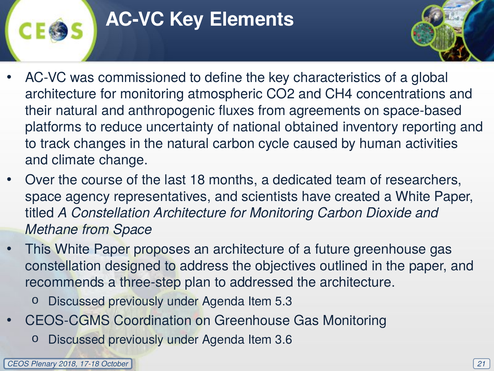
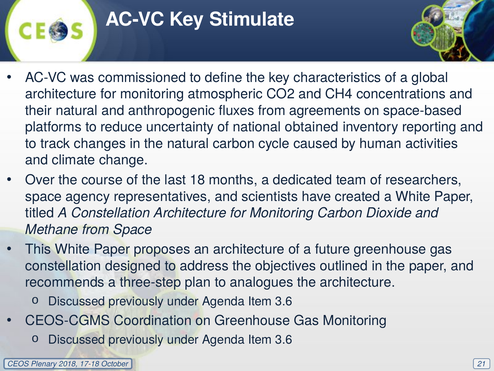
Elements: Elements -> Stimulate
addressed: addressed -> analogues
5.3 at (284, 301): 5.3 -> 3.6
